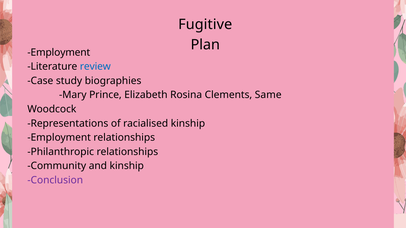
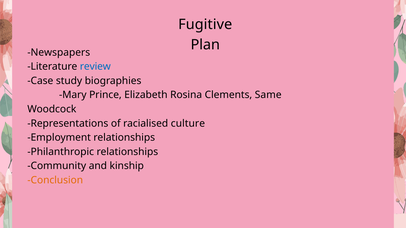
Employment at (59, 53): Employment -> Newspapers
racialised kinship: kinship -> culture
Conclusion colour: purple -> orange
